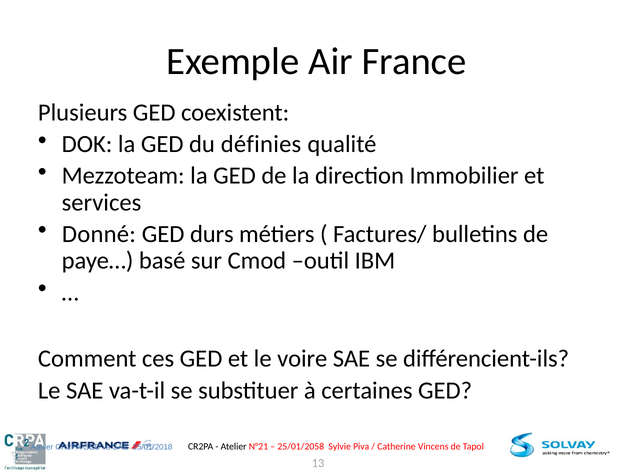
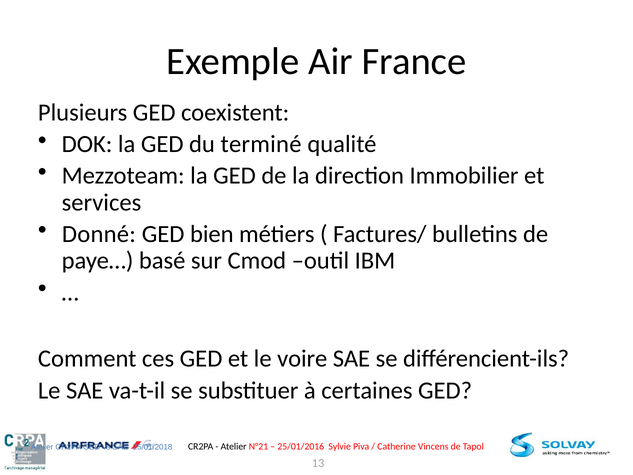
définies: définies -> terminé
durs: durs -> bien
25/01/2058: 25/01/2058 -> 25/01/2016
